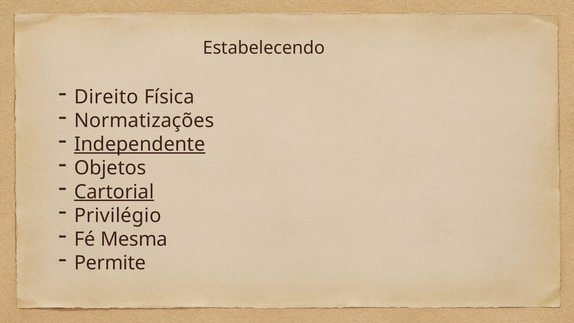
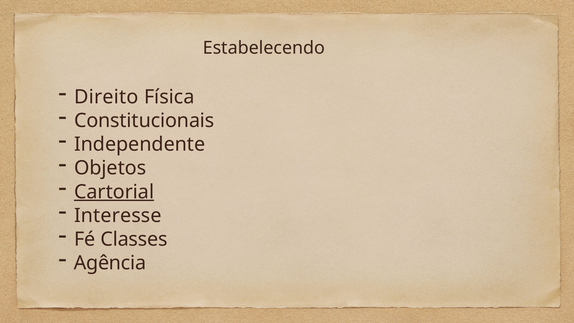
Normatizações: Normatizações -> Constitucionais
Independente underline: present -> none
Privilégio: Privilégio -> Interesse
Mesma: Mesma -> Classes
Permite: Permite -> Agência
